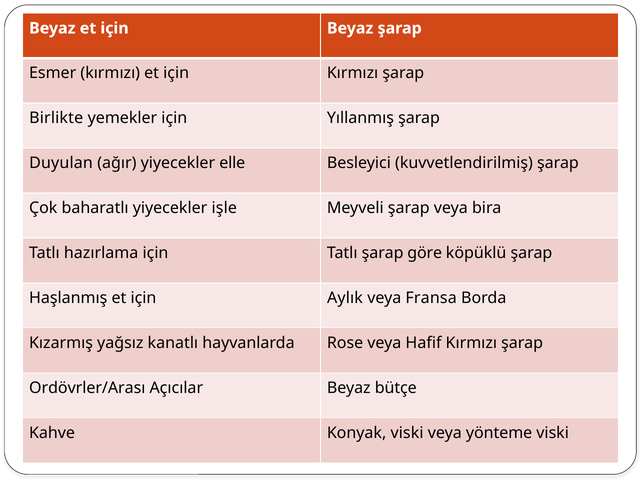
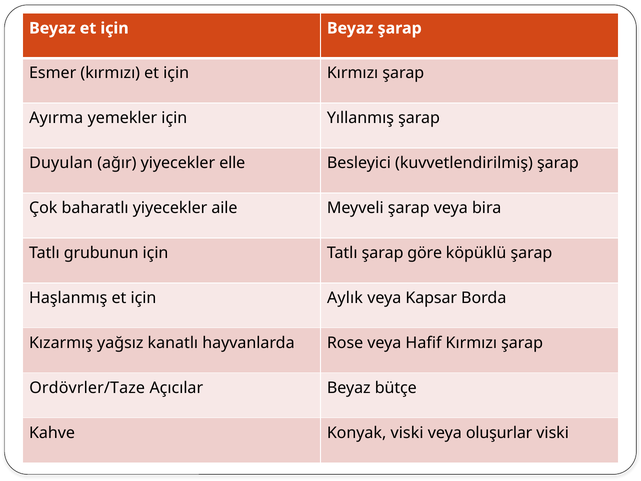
Birlikte: Birlikte -> Ayırma
işle: işle -> aile
hazırlama: hazırlama -> grubunun
Fransa: Fransa -> Kapsar
Ordövrler/Arası: Ordövrler/Arası -> Ordövrler/Taze
yönteme: yönteme -> oluşurlar
